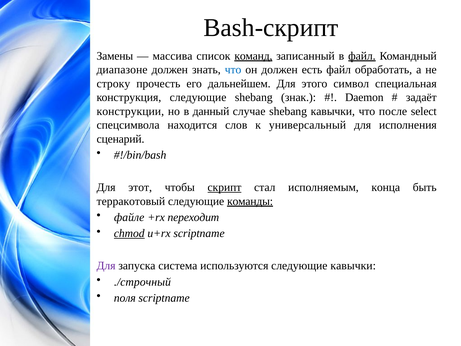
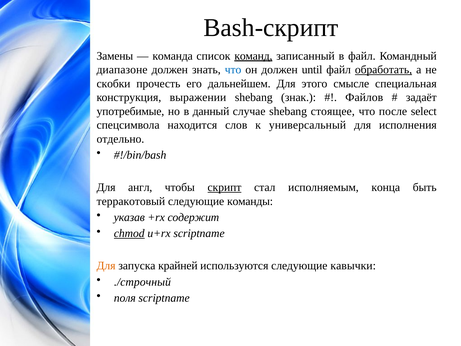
массива: массива -> команда
файл at (362, 56) underline: present -> none
есть: есть -> until
обработать underline: none -> present
строку: строку -> скобки
символ: символ -> смысле
конструкция следующие: следующие -> выражении
Daemon: Daemon -> Файлов
конструкции: конструкции -> употребимые
shebang кавычки: кавычки -> стоящее
сценарий: сценарий -> отдельно
этот: этот -> англ
команды underline: present -> none
файле: файле -> указав
переходит: переходит -> содержит
Для at (106, 266) colour: purple -> orange
система: система -> крайней
